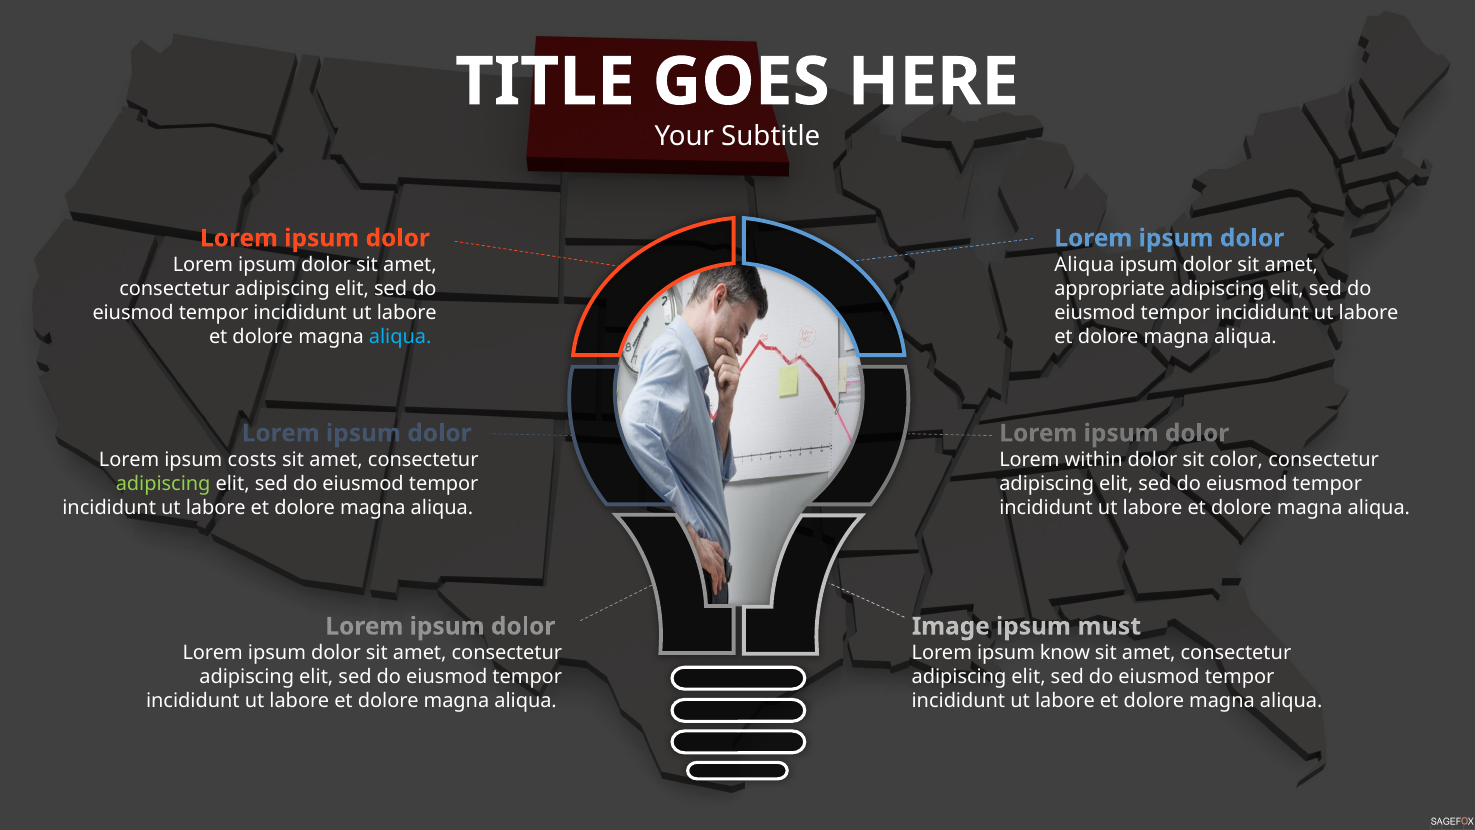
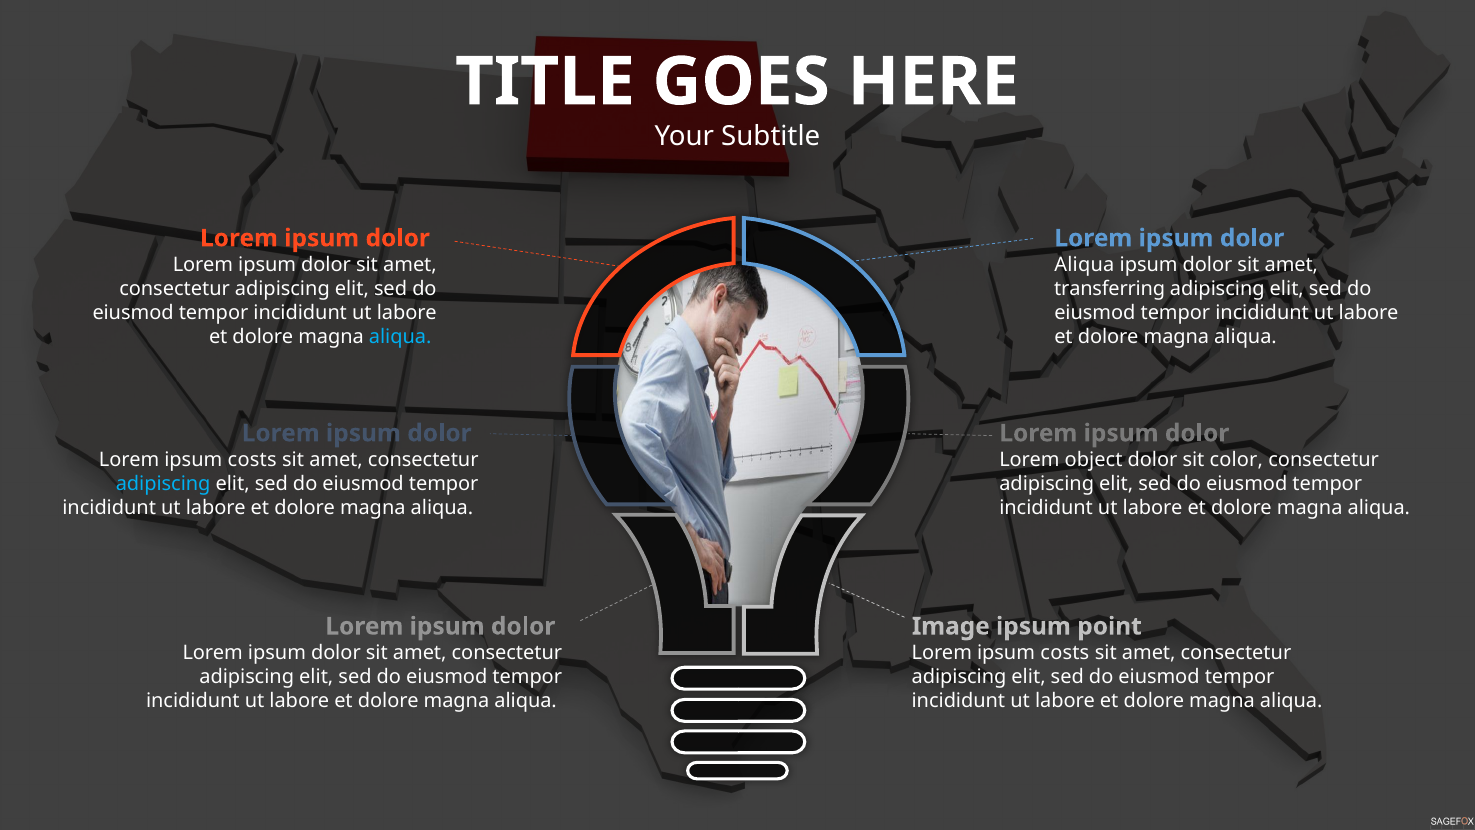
appropriate: appropriate -> transferring
within: within -> object
adipiscing at (163, 484) colour: light green -> light blue
must: must -> point
know at (1065, 653): know -> costs
